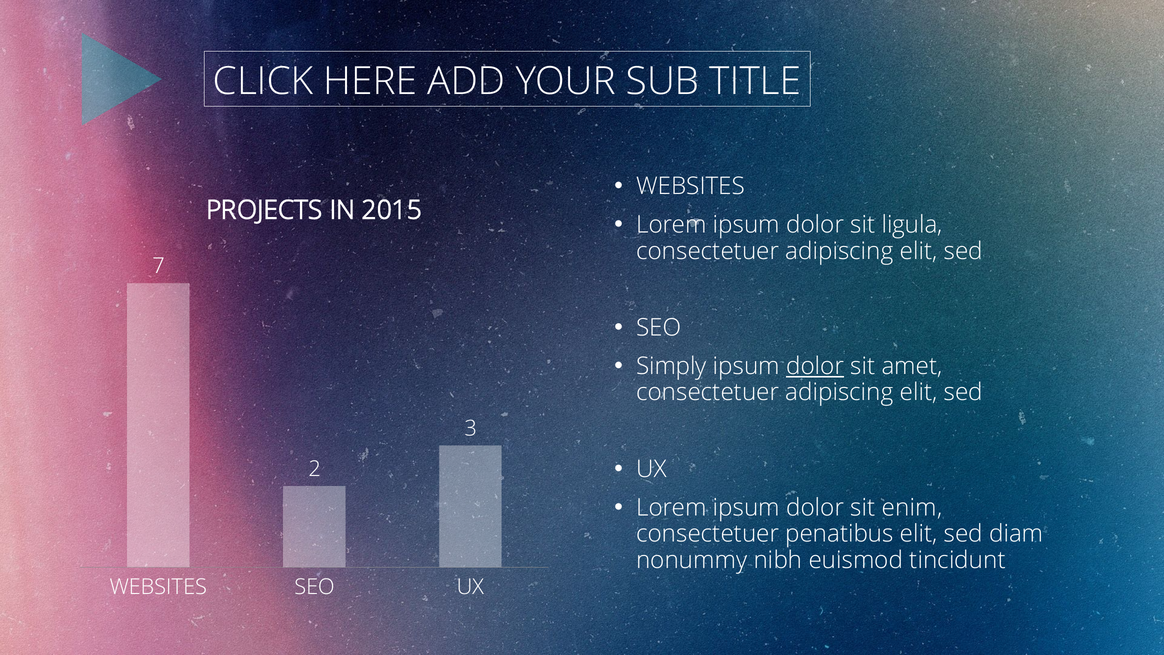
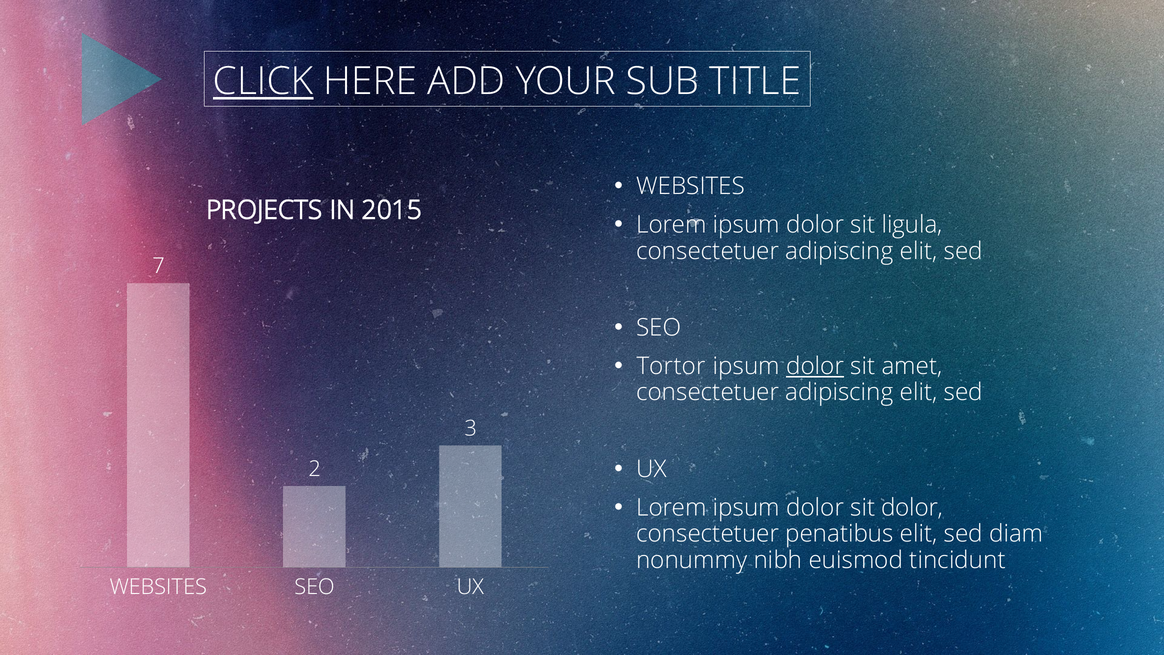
CLICK underline: none -> present
Simply: Simply -> Tortor
sit enim: enim -> dolor
